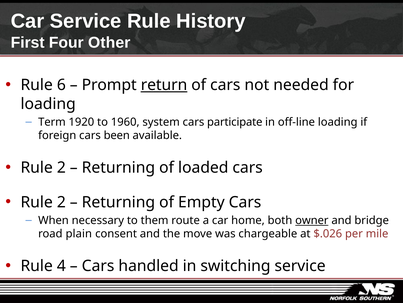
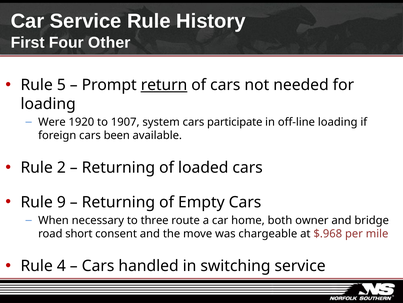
6: 6 -> 5
Term: Term -> Were
1960: 1960 -> 1907
2 at (61, 202): 2 -> 9
them: them -> three
owner underline: present -> none
plain: plain -> short
$.026: $.026 -> $.968
